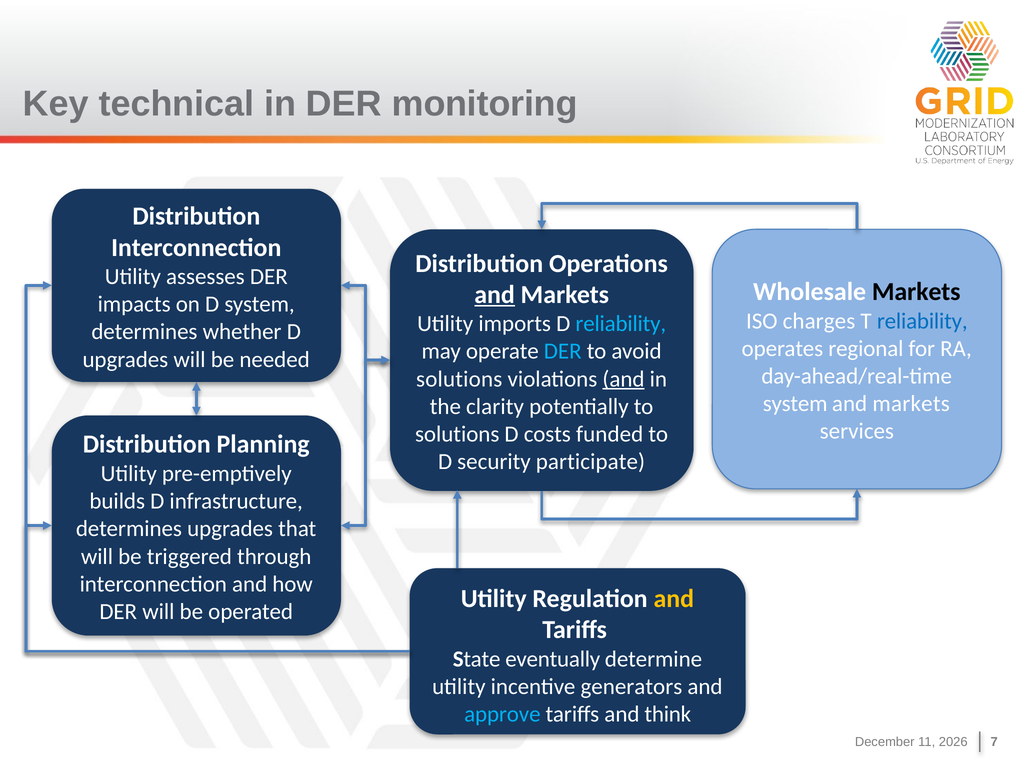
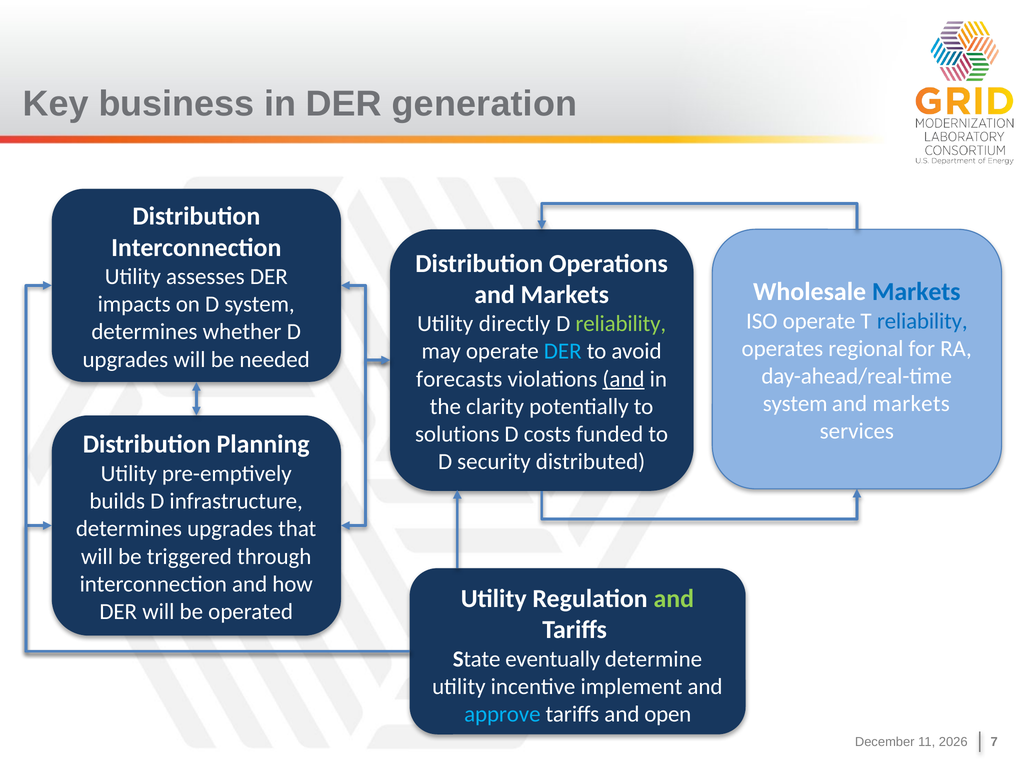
technical: technical -> business
monitoring: monitoring -> generation
Markets at (916, 292) colour: black -> blue
and at (495, 295) underline: present -> none
ISO charges: charges -> operate
imports: imports -> directly
reliability at (621, 324) colour: light blue -> light green
solutions at (459, 379): solutions -> forecasts
participate: participate -> distributed
and at (674, 599) colour: yellow -> light green
generators: generators -> implement
think: think -> open
